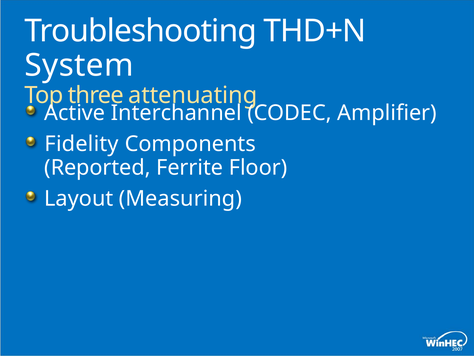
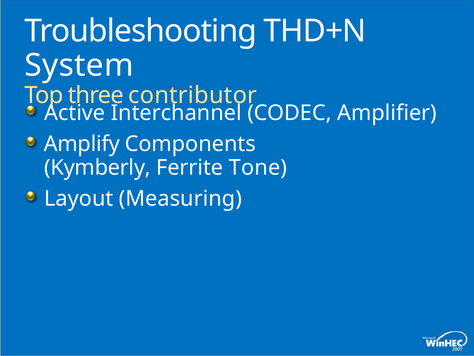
attenuating: attenuating -> contributor
Fidelity: Fidelity -> Amplify
Reported: Reported -> Kymberly
Floor: Floor -> Tone
